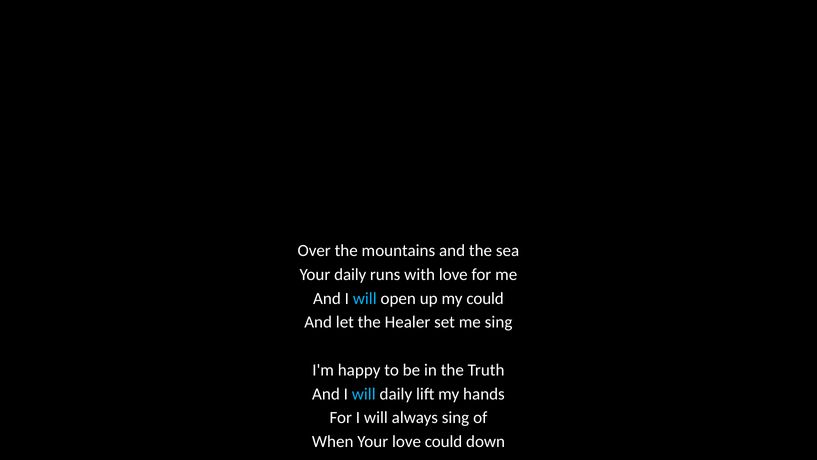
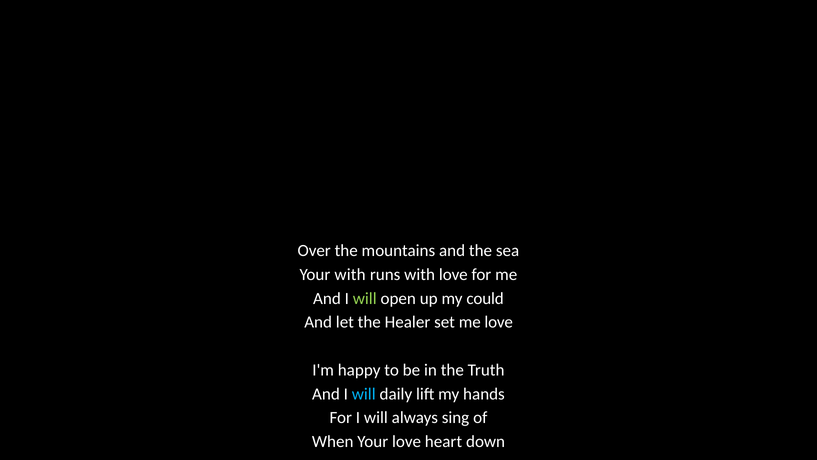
Your daily: daily -> with
will at (365, 298) colour: light blue -> light green
me sing: sing -> love
love could: could -> heart
